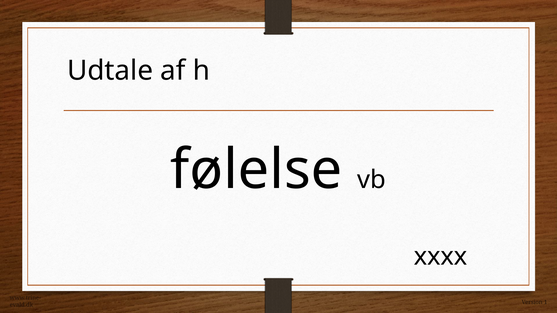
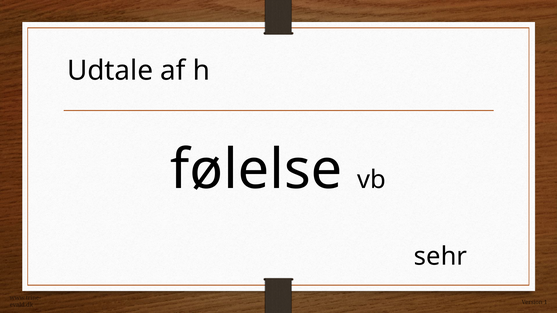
xxxx: xxxx -> sehr
